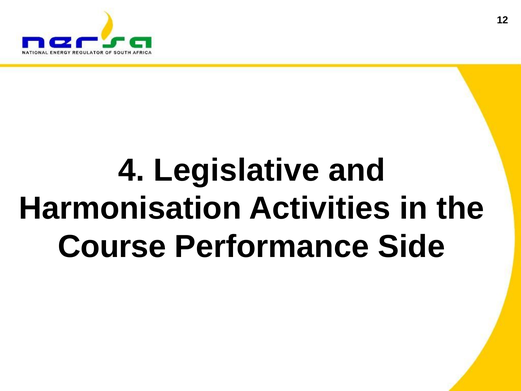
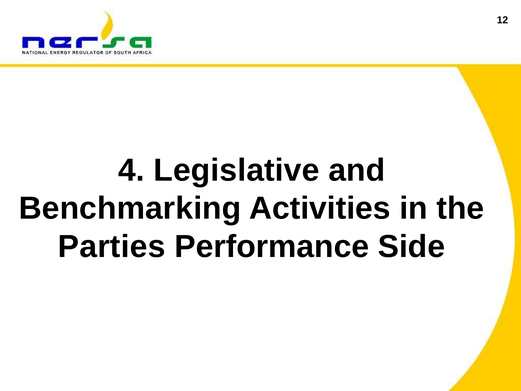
Harmonisation: Harmonisation -> Benchmarking
Course: Course -> Parties
